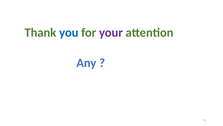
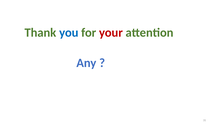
your colour: purple -> red
